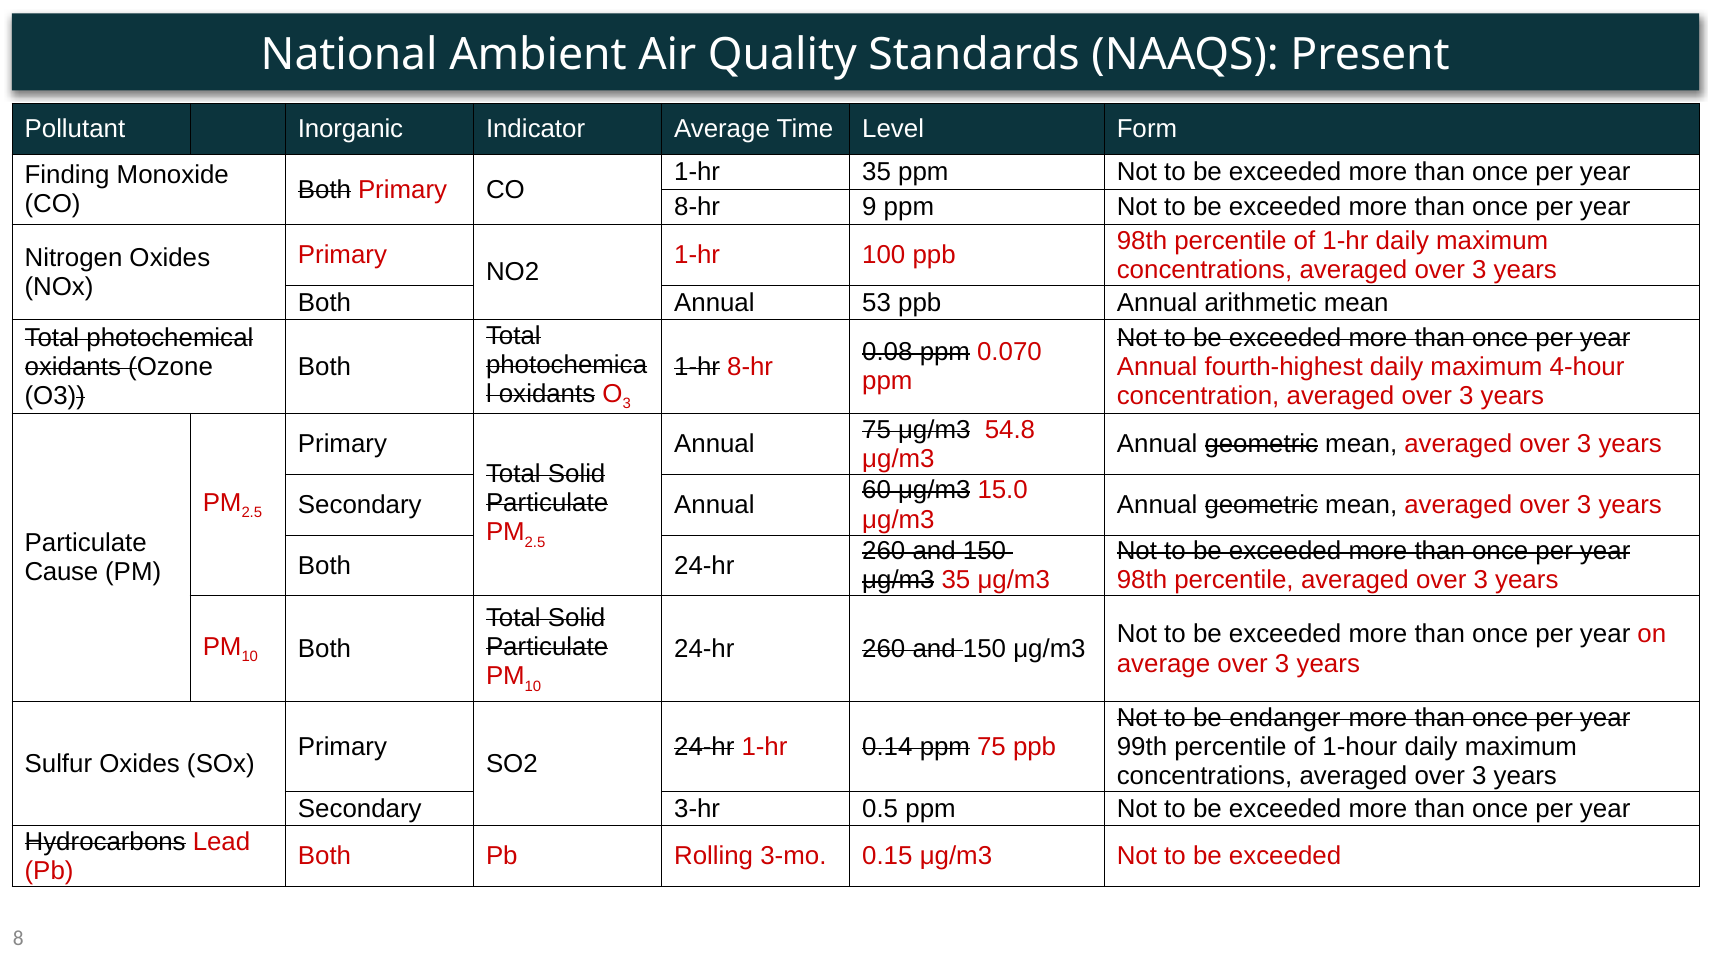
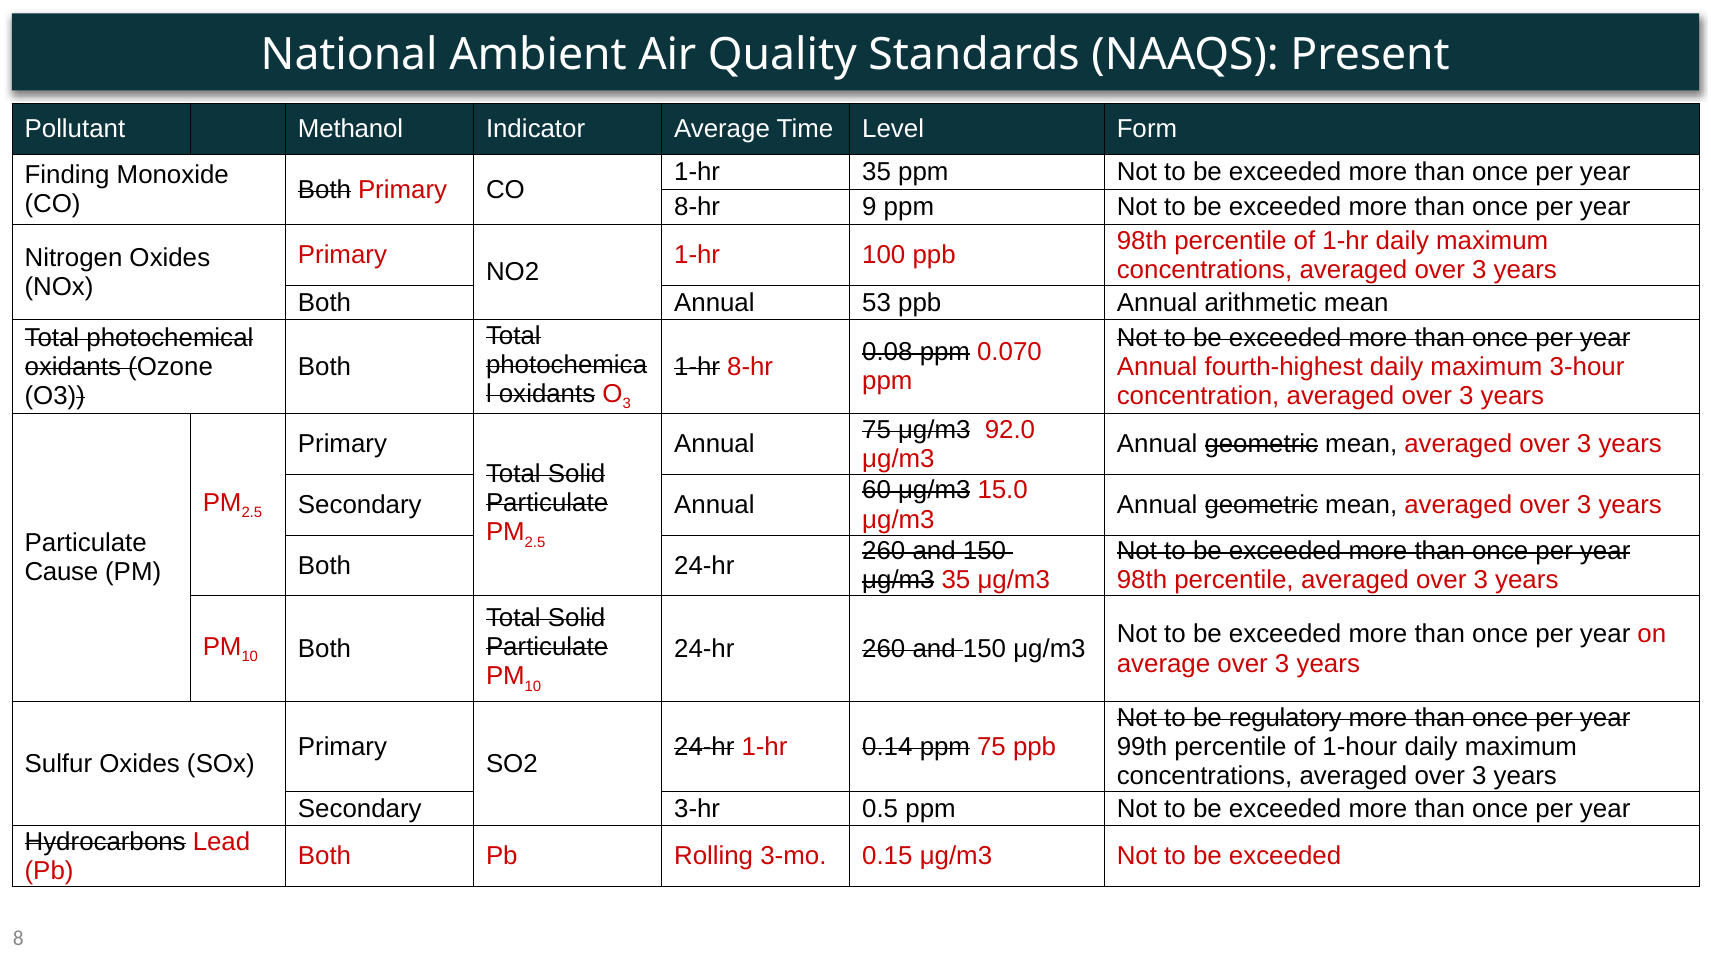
Inorganic: Inorganic -> Methanol
4-hour: 4-hour -> 3-hour
54.8: 54.8 -> 92.0
endanger: endanger -> regulatory
